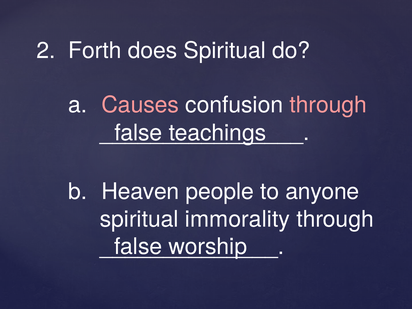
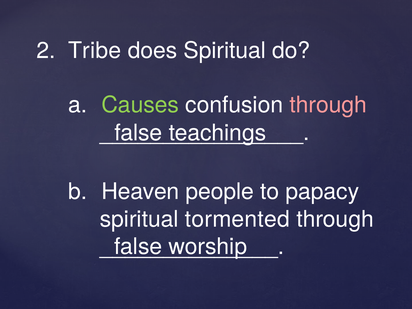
Forth: Forth -> Tribe
Causes colour: pink -> light green
anyone: anyone -> papacy
immorality: immorality -> tormented
